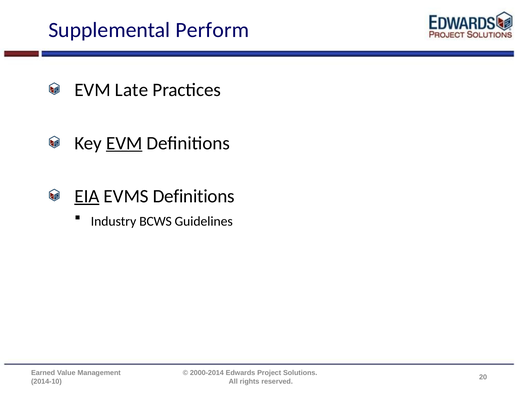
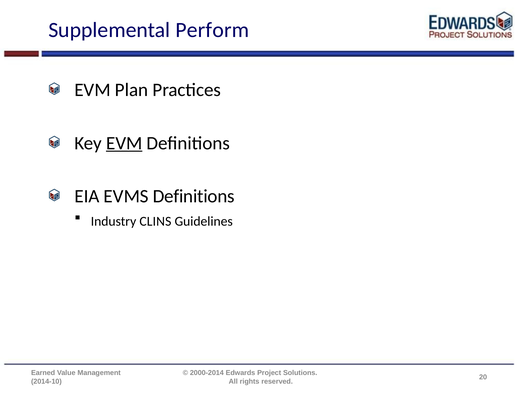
Late: Late -> Plan
EIA underline: present -> none
BCWS: BCWS -> CLINS
